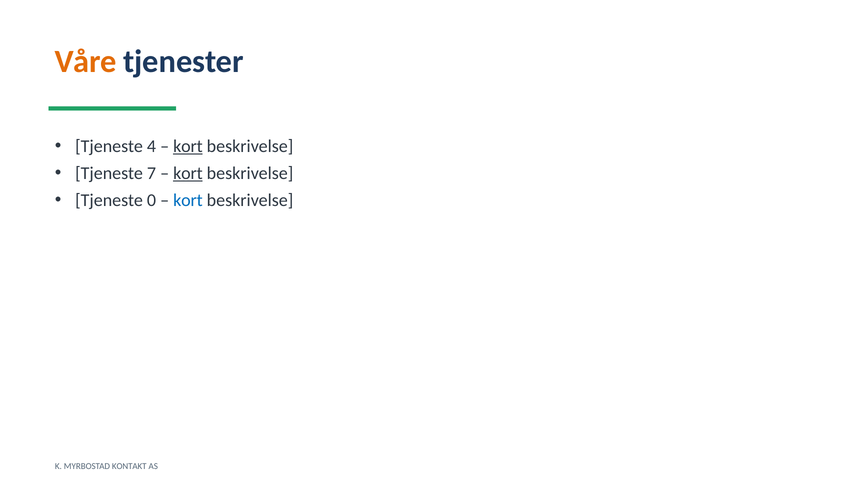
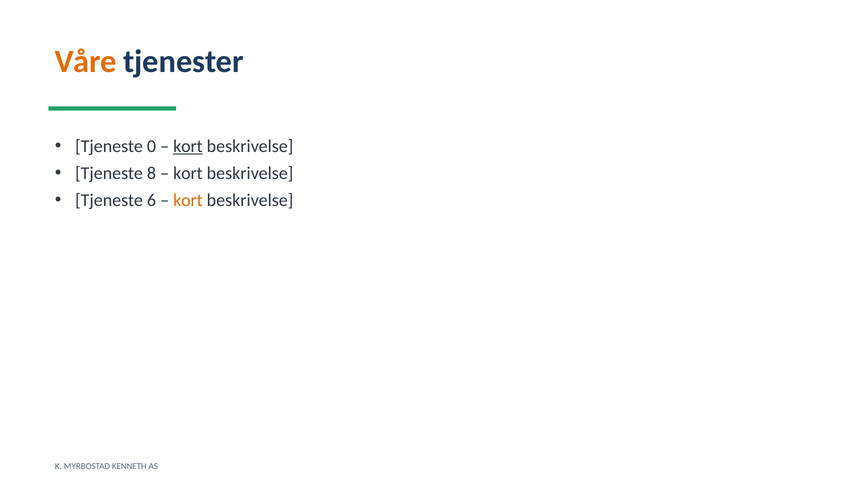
4: 4 -> 0
7: 7 -> 8
kort at (188, 173) underline: present -> none
0: 0 -> 6
kort at (188, 200) colour: blue -> orange
KONTAKT: KONTAKT -> KENNETH
